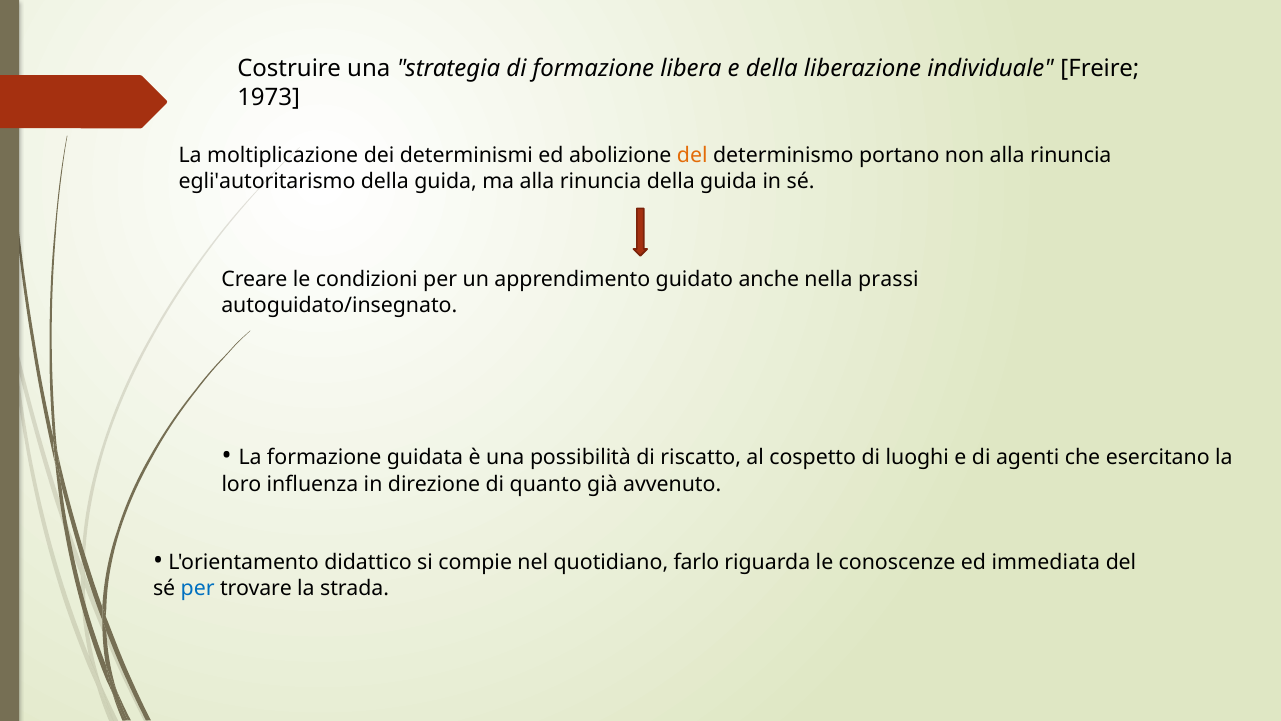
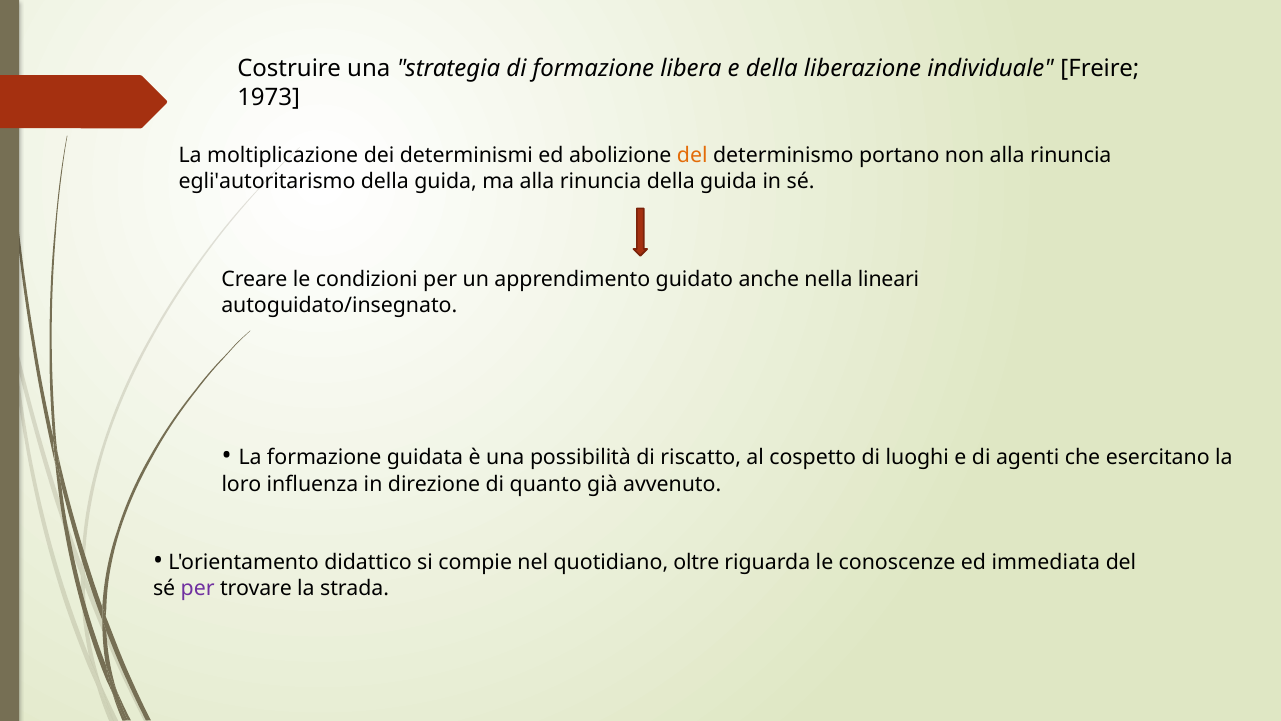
prassi: prassi -> lineari
farlo: farlo -> oltre
per at (198, 589) colour: blue -> purple
